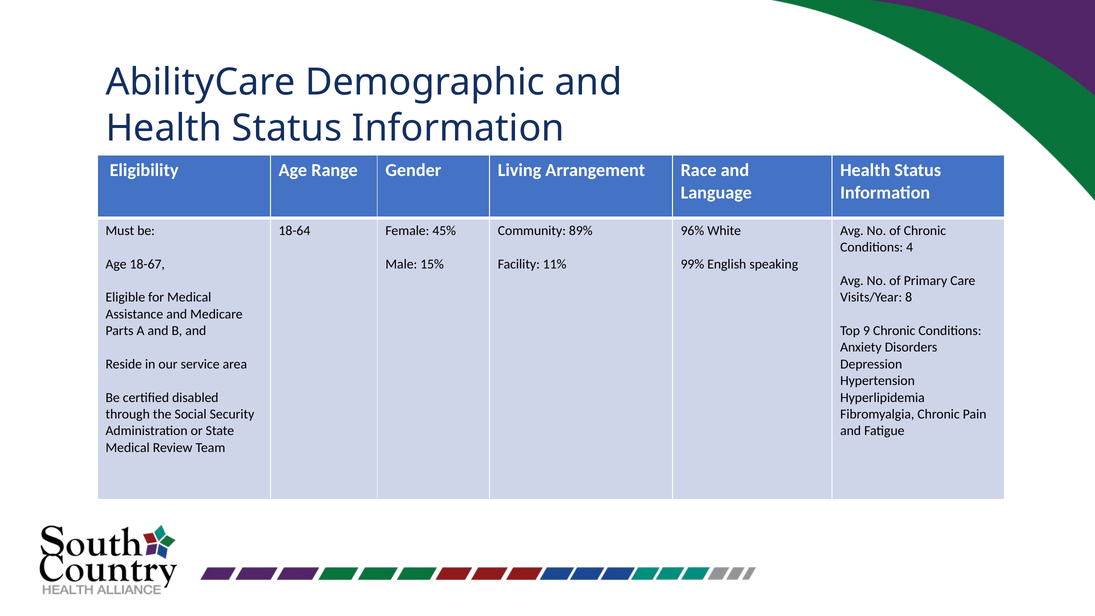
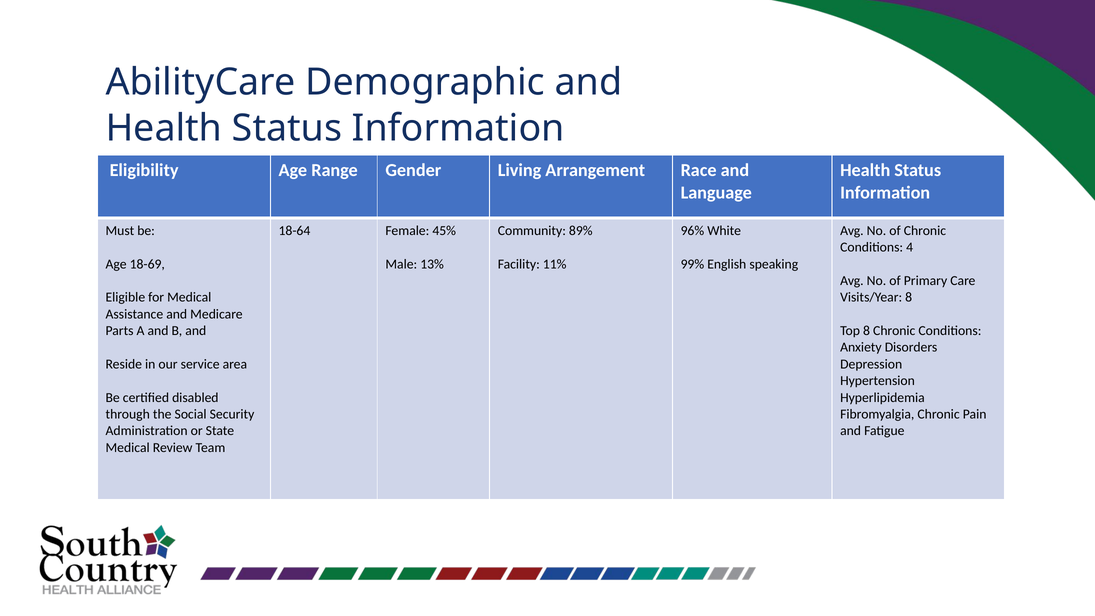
18-67: 18-67 -> 18-69
15%: 15% -> 13%
Top 9: 9 -> 8
